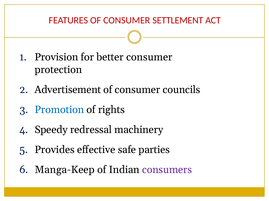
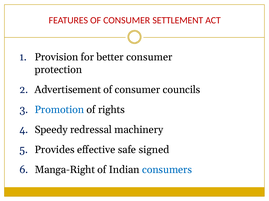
parties: parties -> signed
Manga-Keep: Manga-Keep -> Manga-Right
consumers colour: purple -> blue
